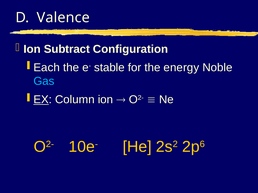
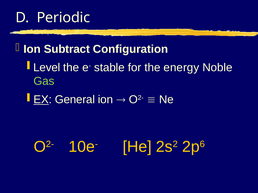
Valence: Valence -> Periodic
Each: Each -> Level
Gas colour: light blue -> light green
Column: Column -> General
